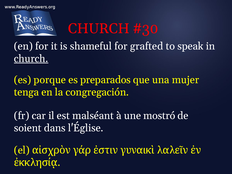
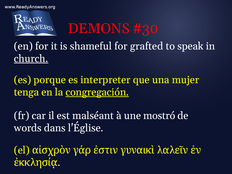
CHURCH at (99, 29): CHURCH -> DEMONS
preparados: preparados -> interpreter
congregación underline: none -> present
soient: soient -> words
